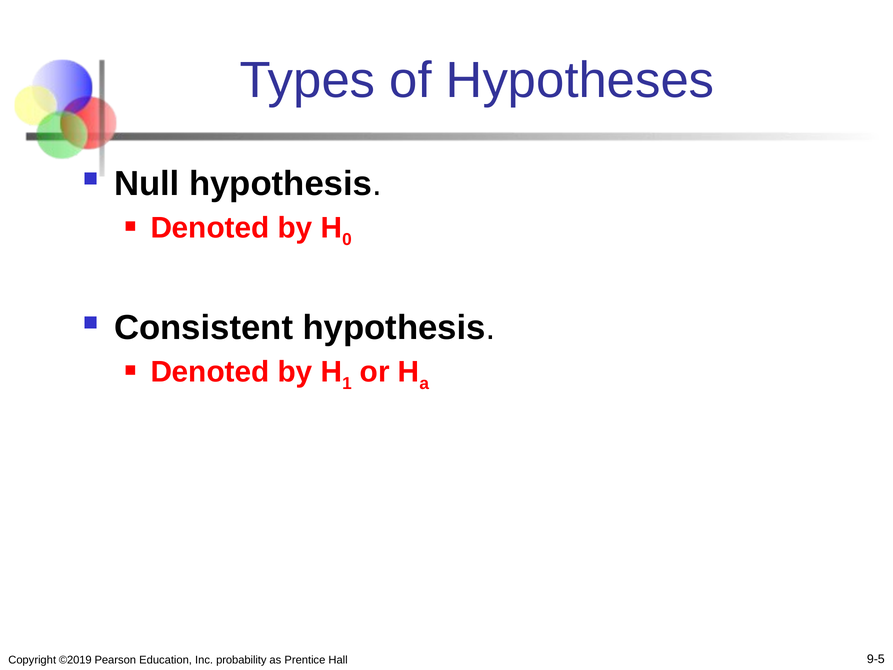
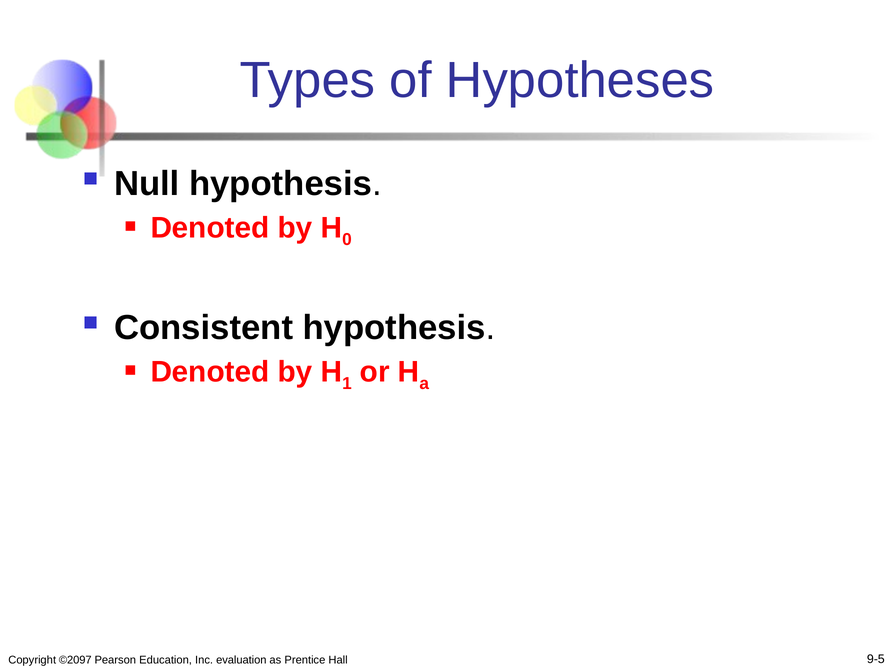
©2019: ©2019 -> ©2097
probability: probability -> evaluation
